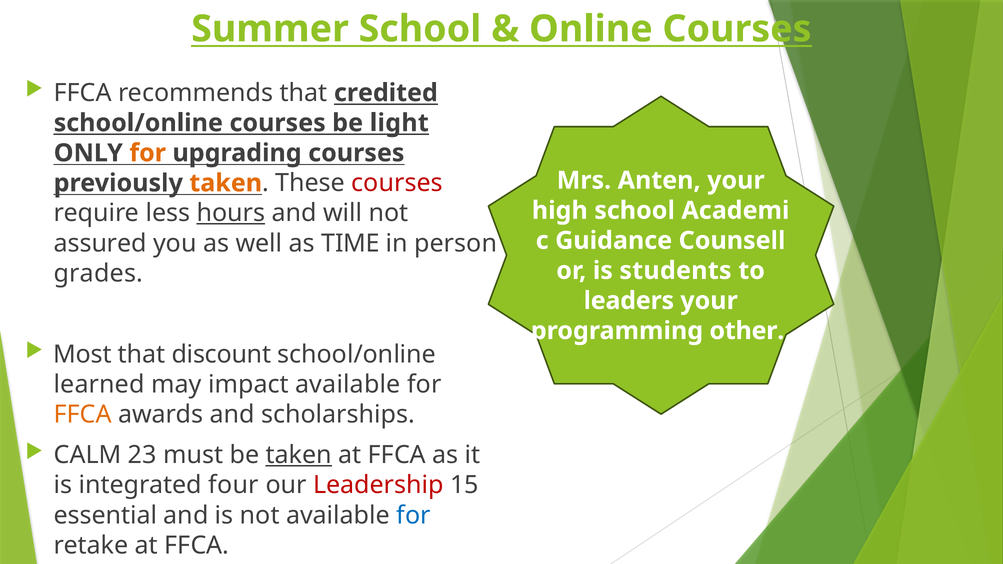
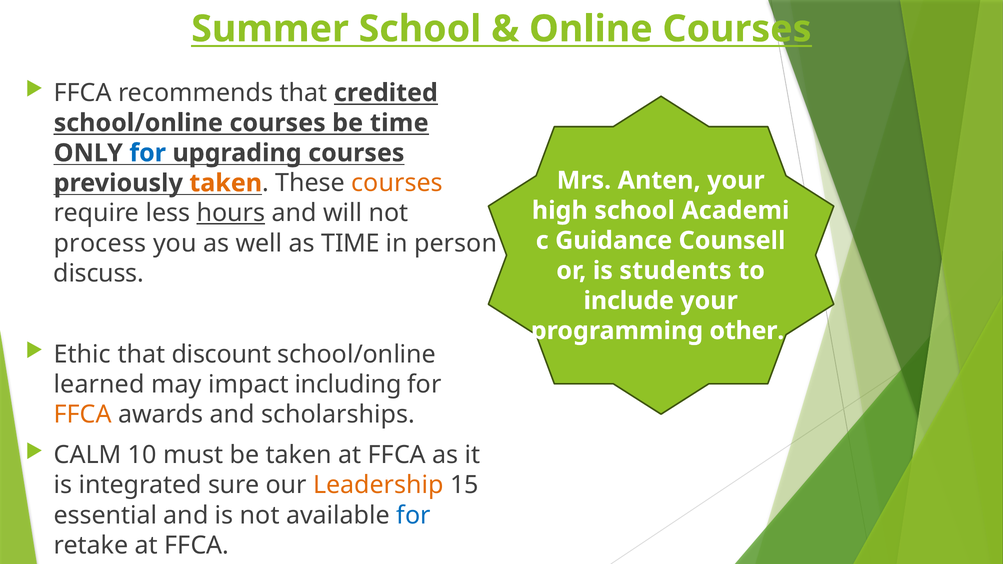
be light: light -> time
for at (148, 153) colour: orange -> blue
courses at (397, 183) colour: red -> orange
assured: assured -> process
grades: grades -> discuss
leaders: leaders -> include
Most: Most -> Ethic
impact available: available -> including
23: 23 -> 10
taken at (299, 455) underline: present -> none
four: four -> sure
Leadership colour: red -> orange
